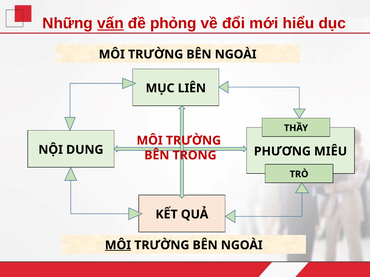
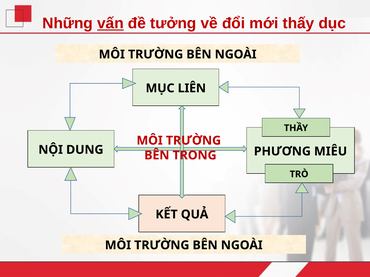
phỏng: phỏng -> tưởng
hiểu: hiểu -> thấy
MÔI at (118, 246) underline: present -> none
